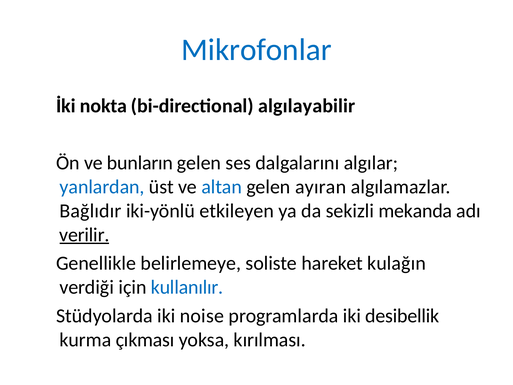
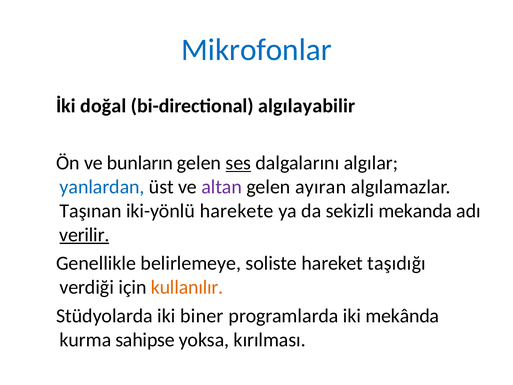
nokta: nokta -> doğal
ses underline: none -> present
altan colour: blue -> purple
Bağlıdır: Bağlıdır -> Taşınan
etkileyen: etkileyen -> harekete
kulağın: kulağın -> taşıdığı
kullanılır colour: blue -> orange
noise: noise -> biner
desibellik: desibellik -> mekânda
çıkması: çıkması -> sahipse
